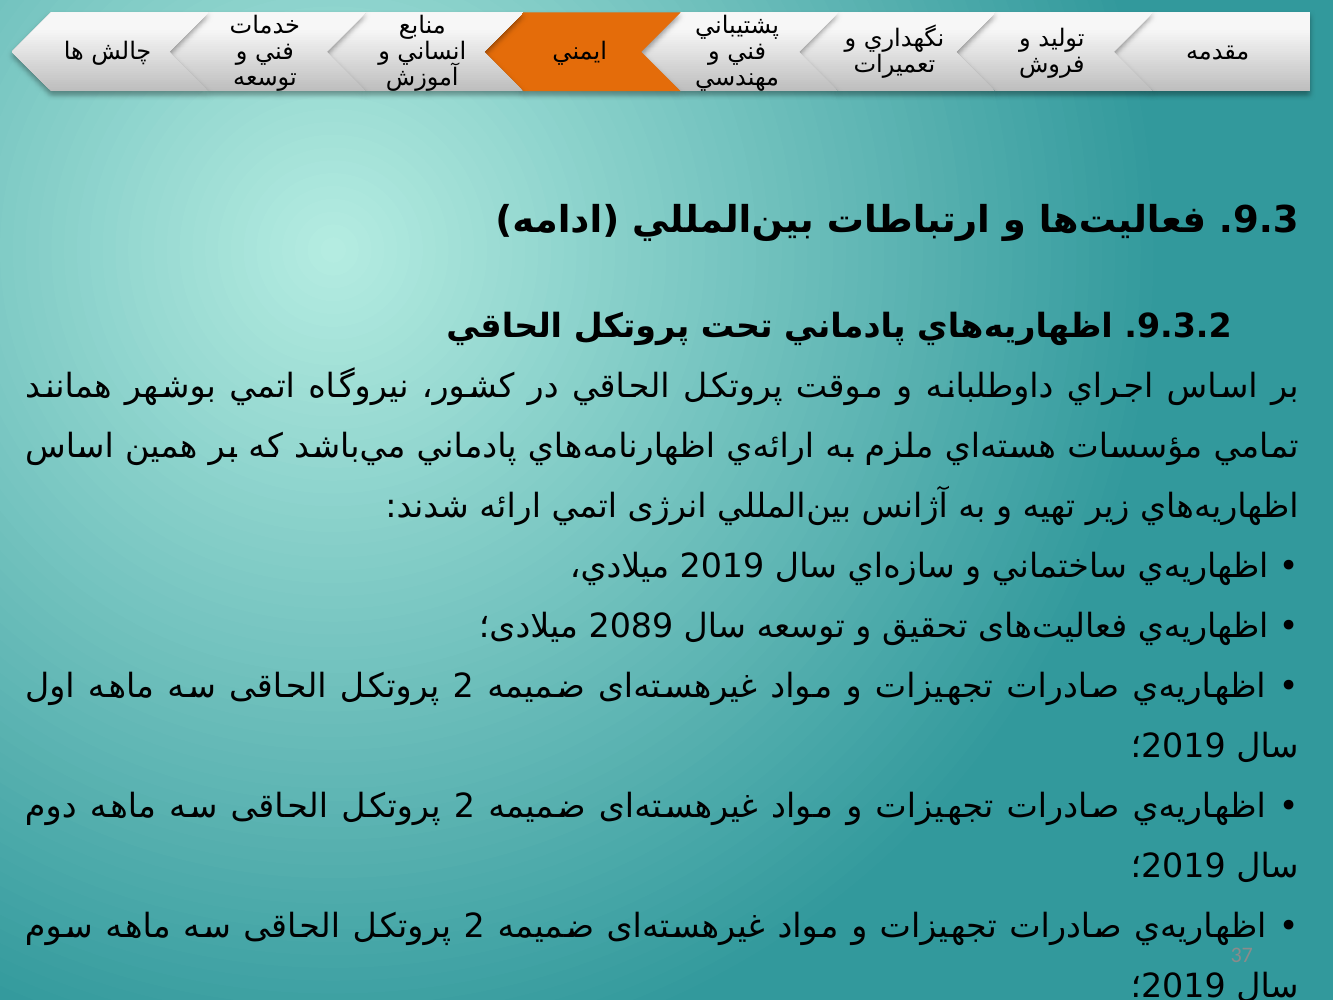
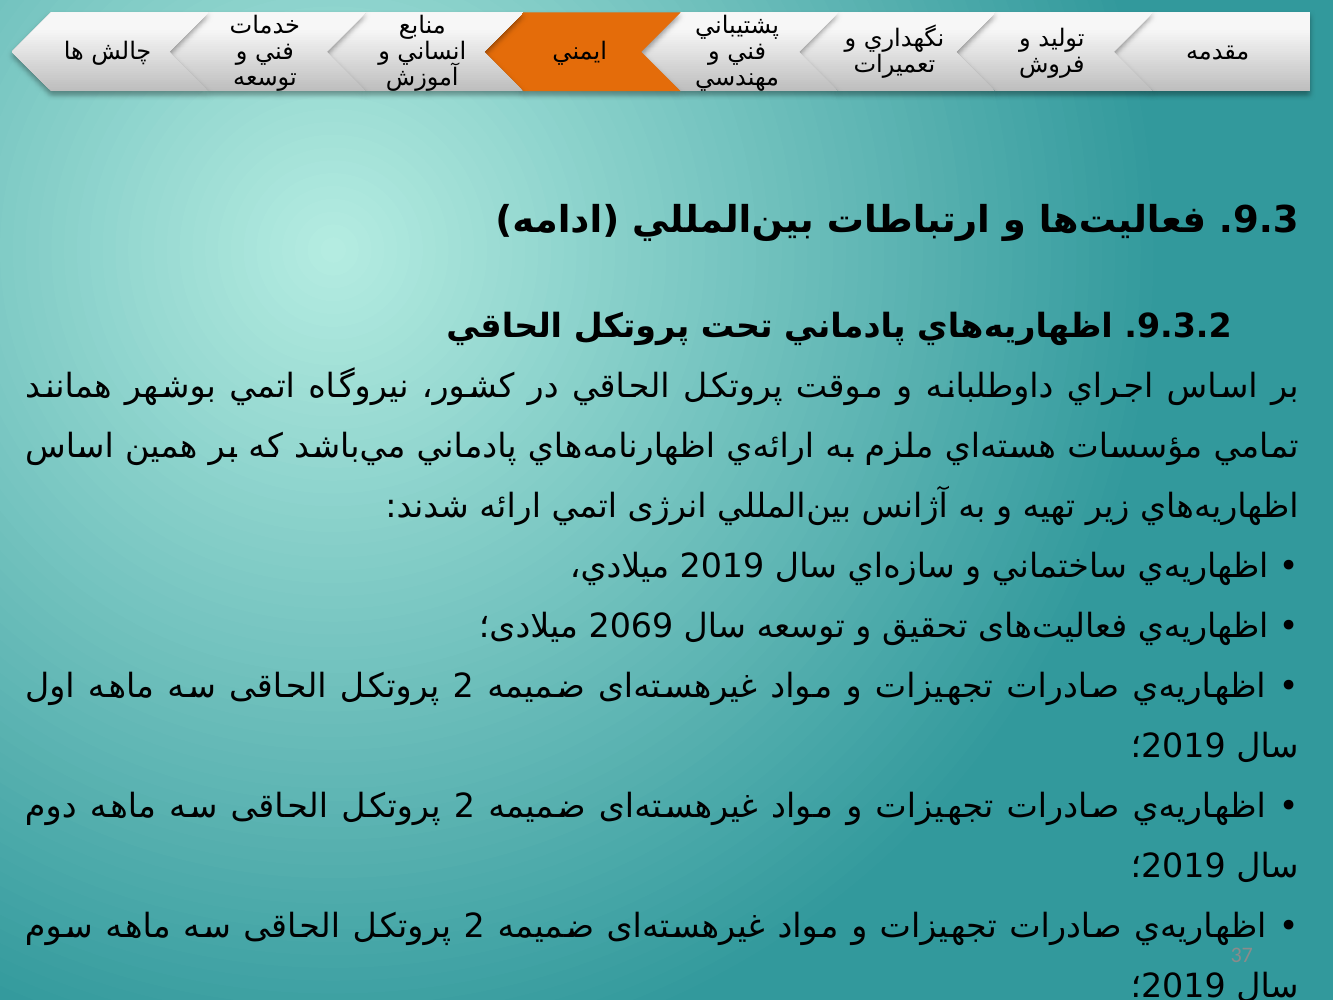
2089: 2089 -> 2069
